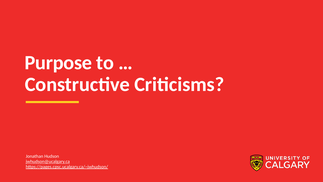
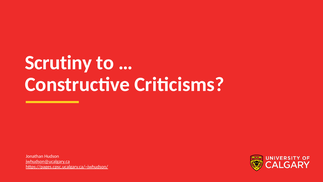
Purpose: Purpose -> Scrutiny
